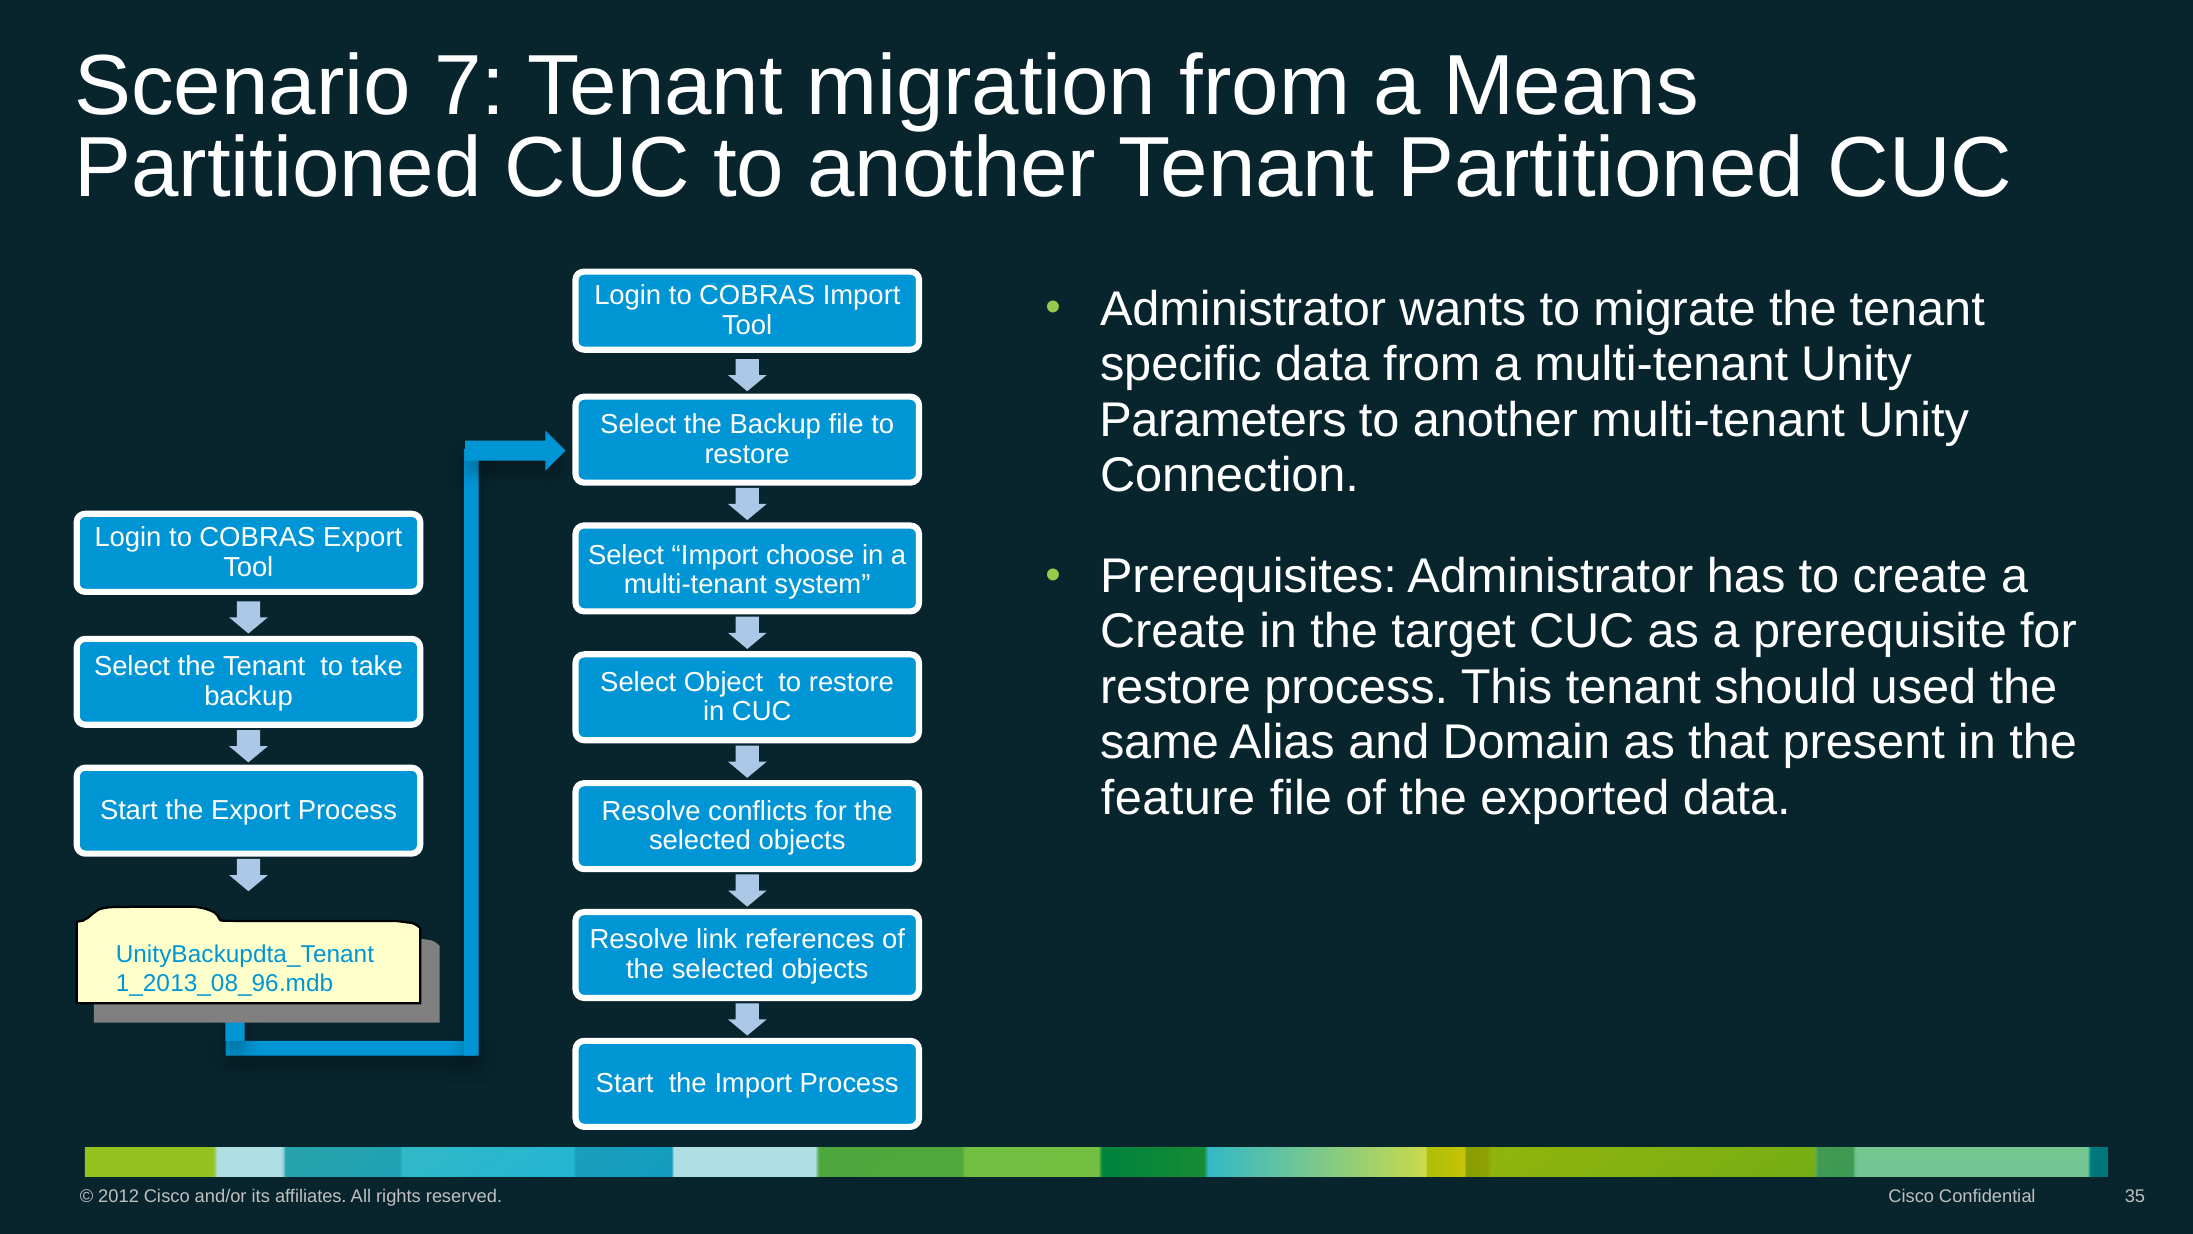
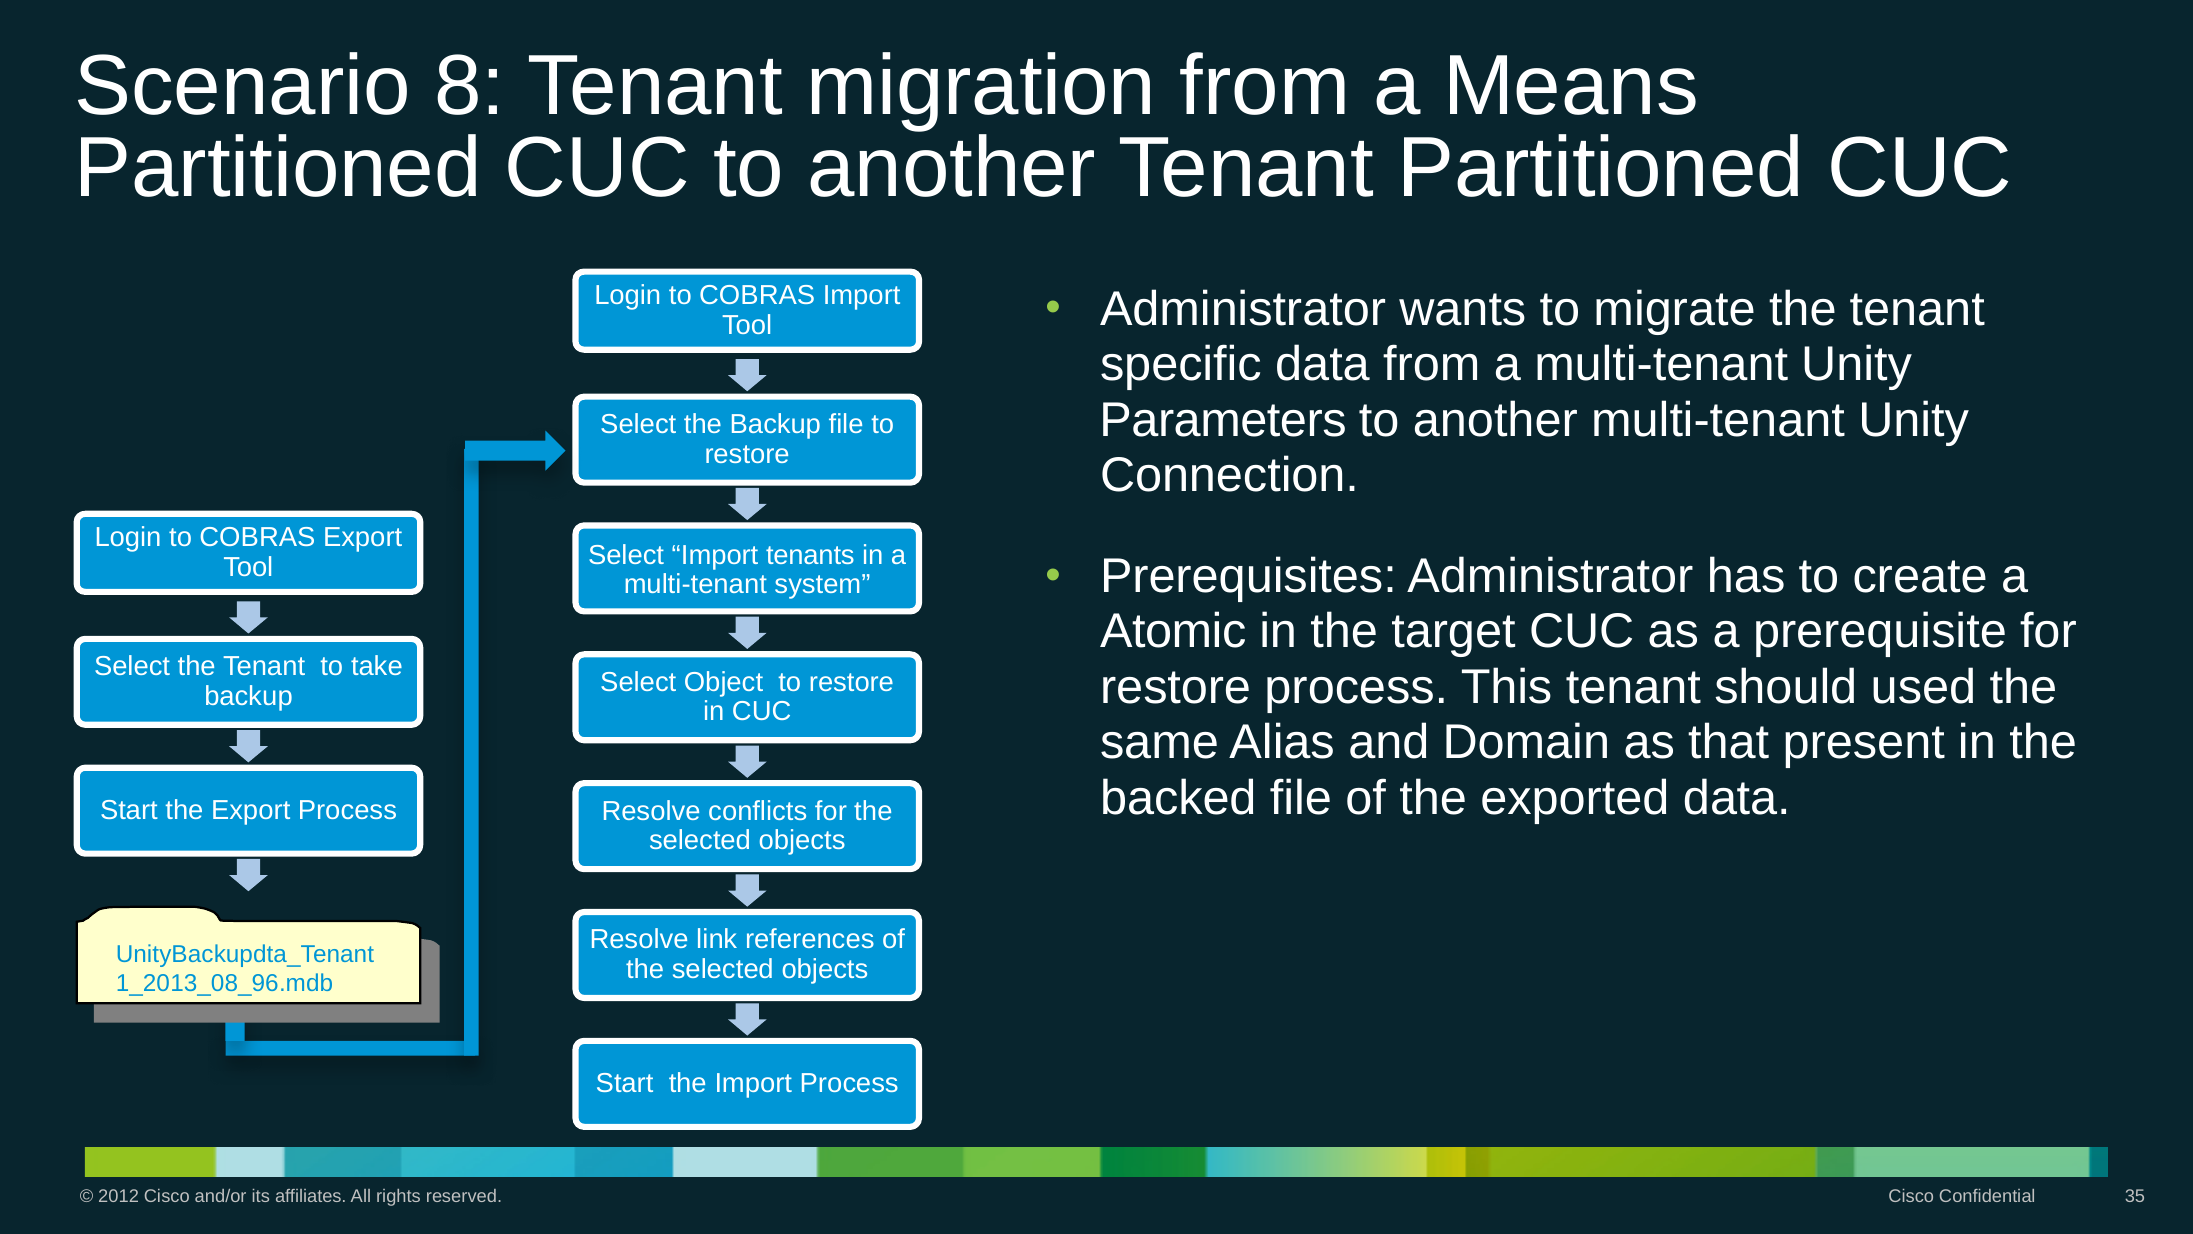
7: 7 -> 8
choose: choose -> tenants
Create at (1173, 632): Create -> Atomic
feature: feature -> backed
